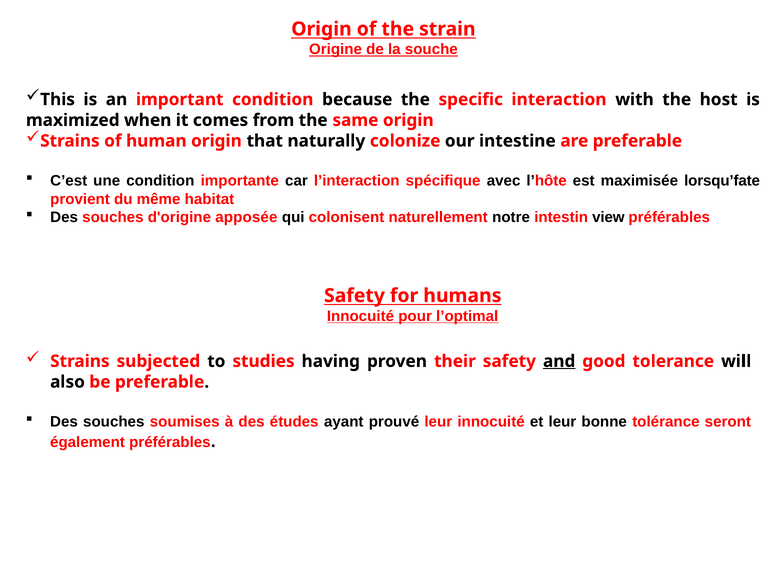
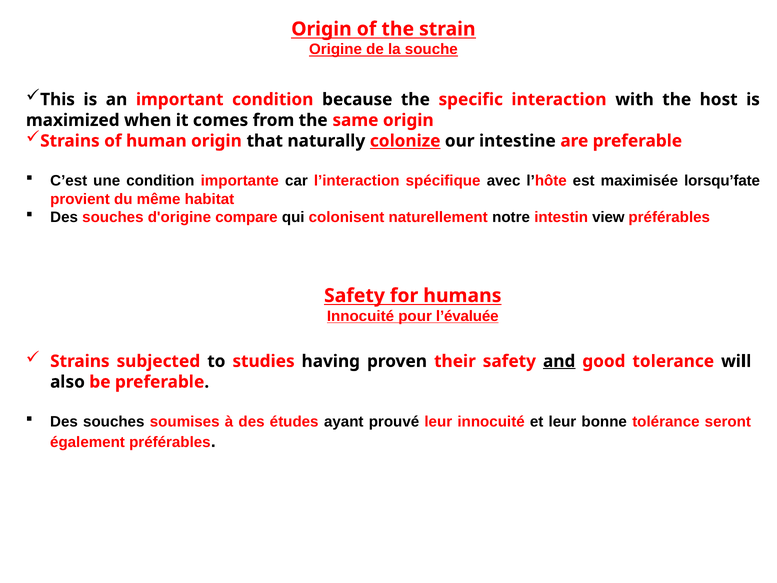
colonize underline: none -> present
apposée: apposée -> compare
l’optimal: l’optimal -> l’évaluée
